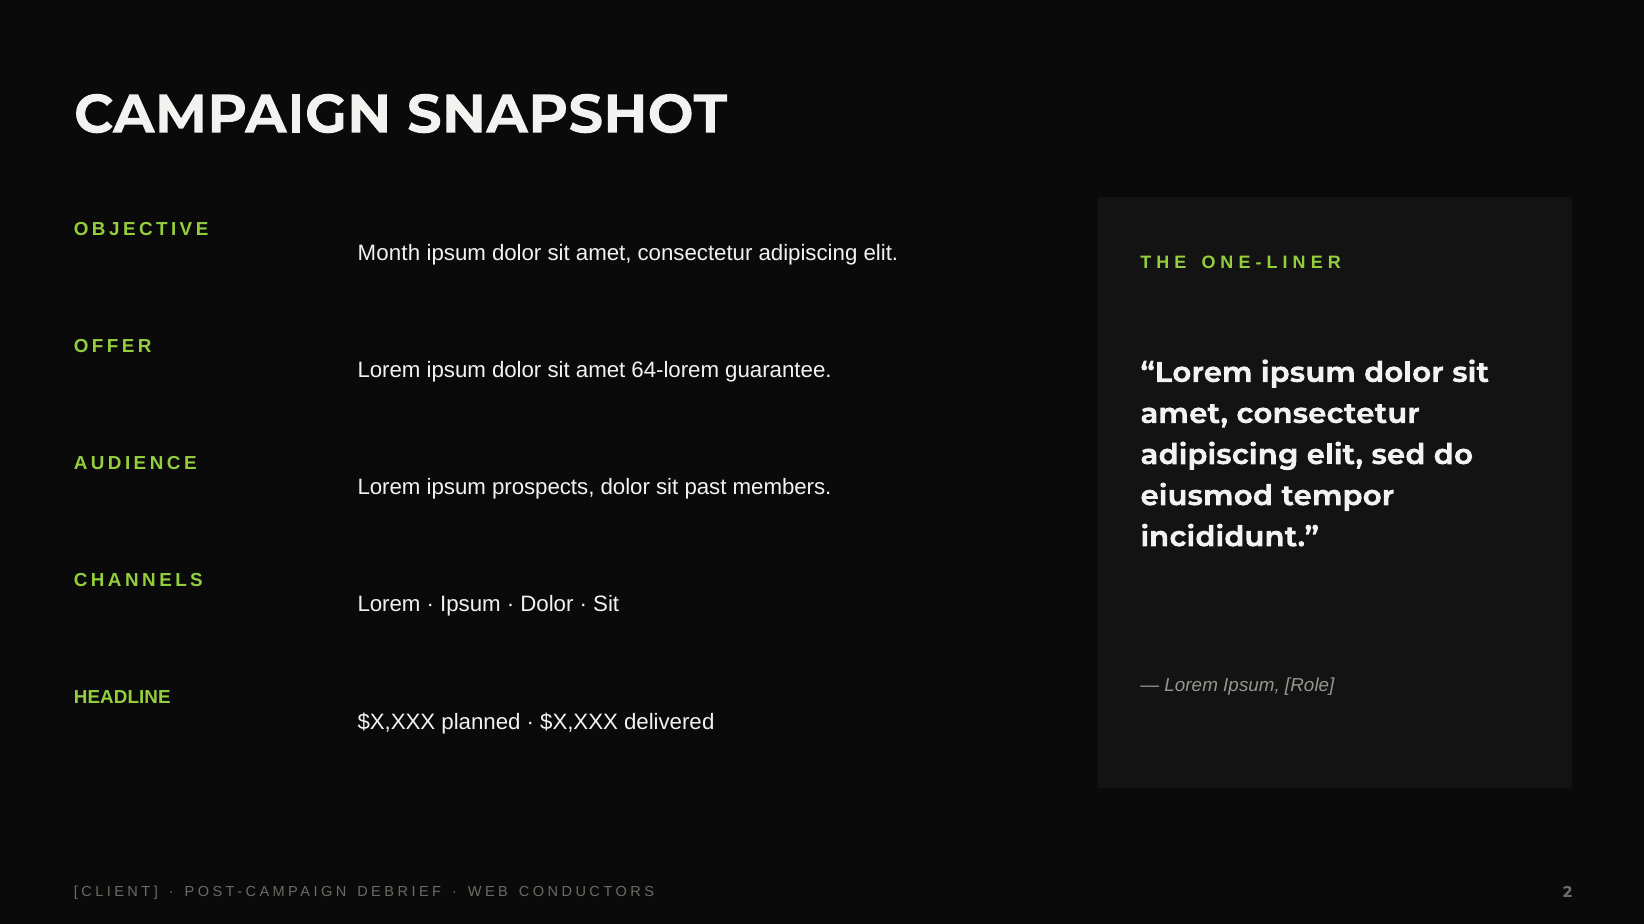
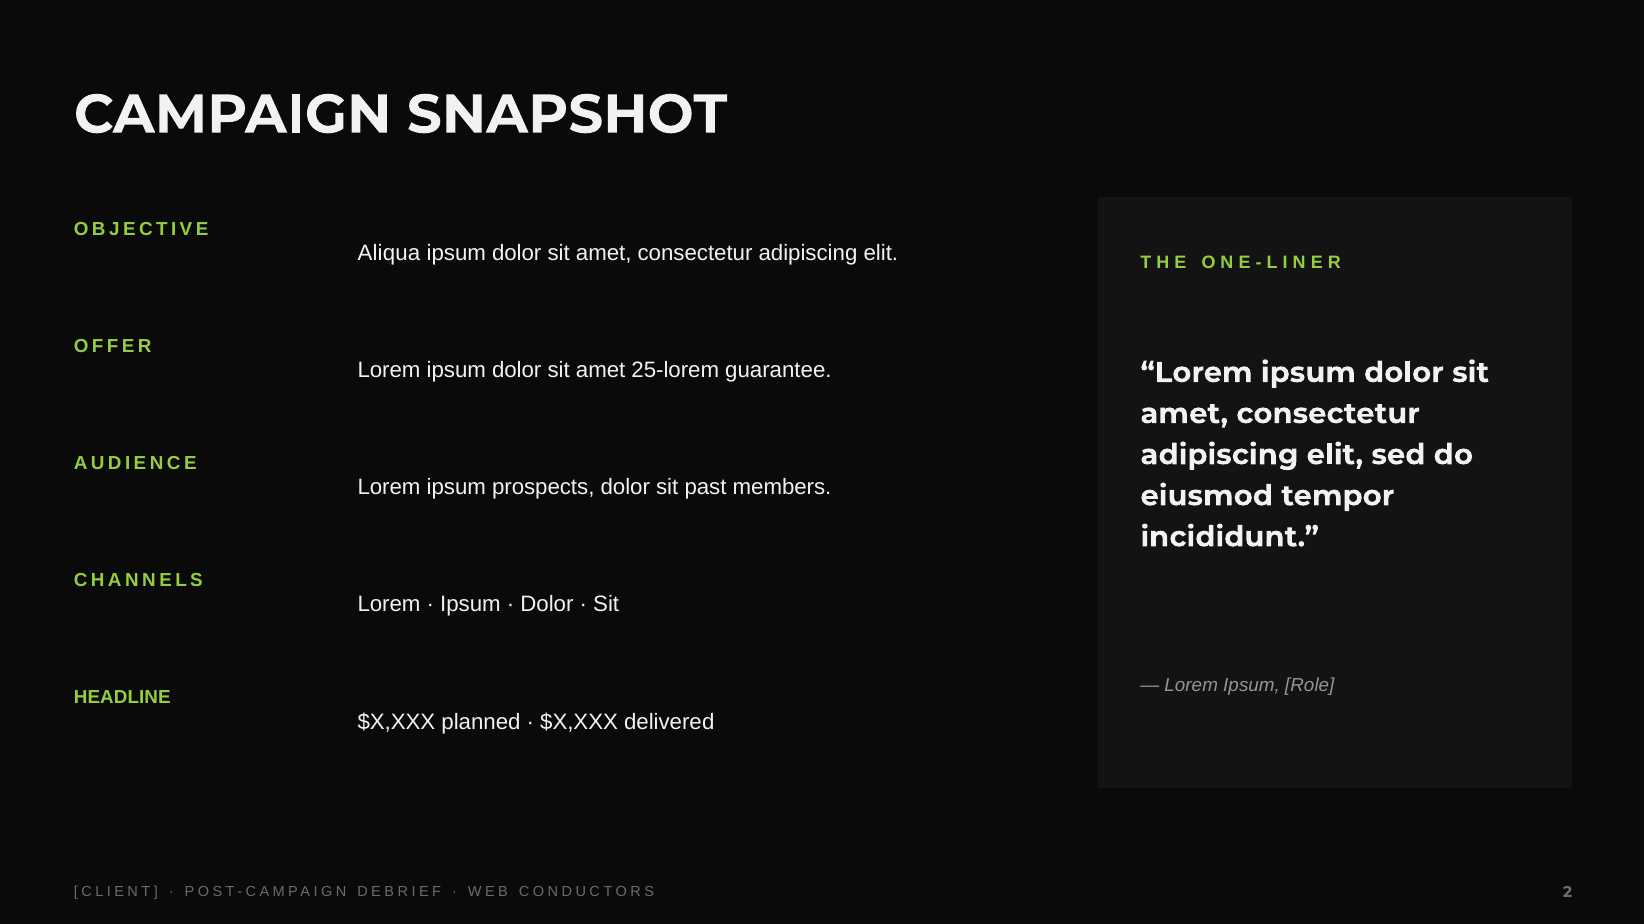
Month: Month -> Aliqua
64-lorem: 64-lorem -> 25-lorem
